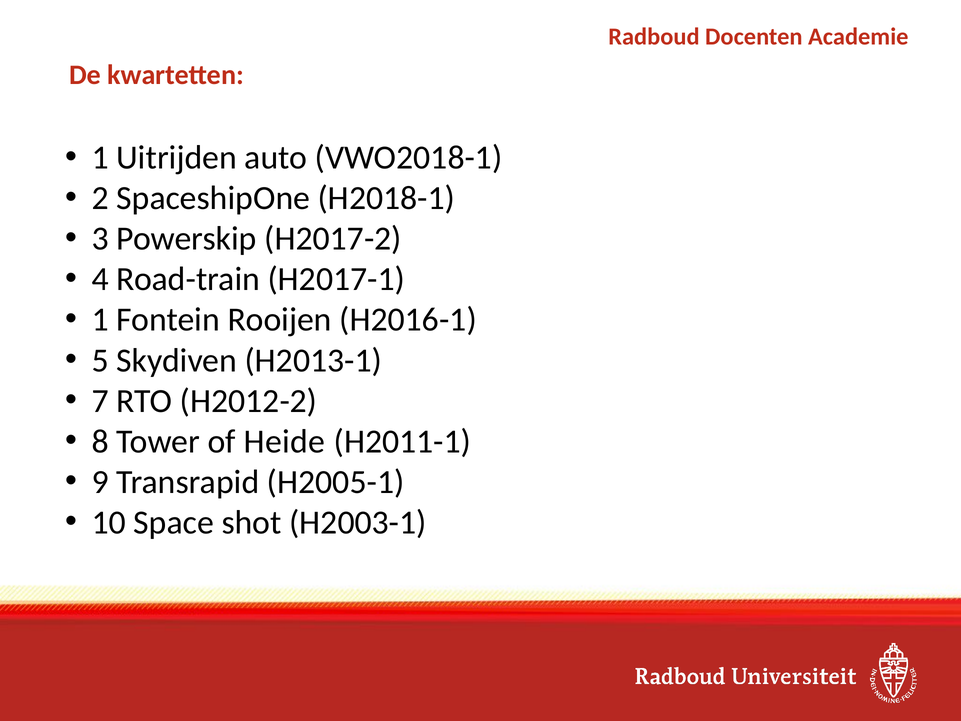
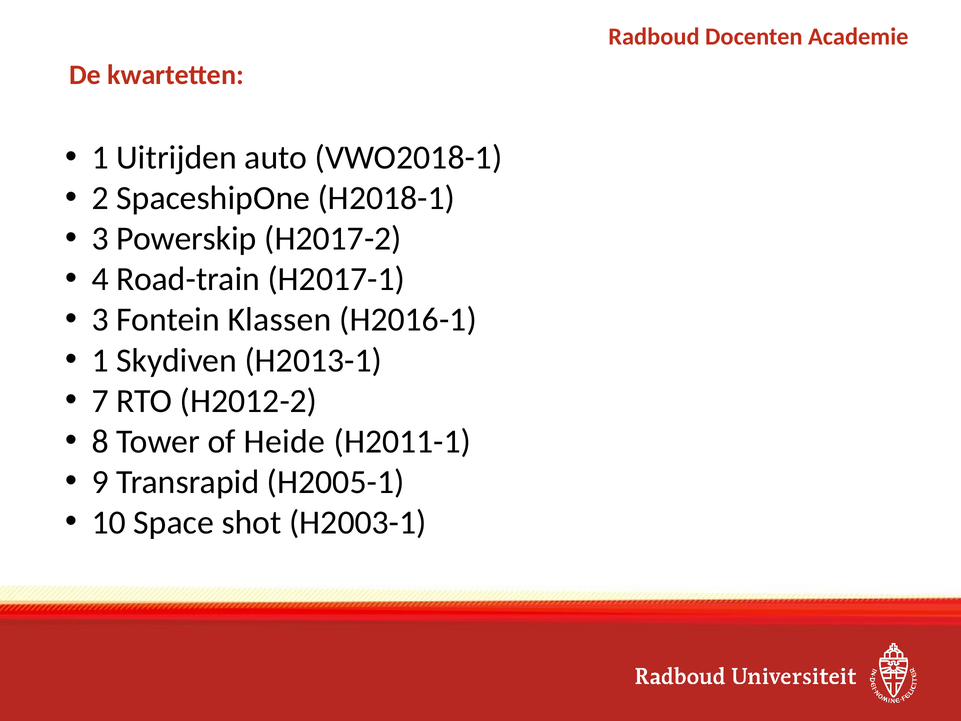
1 at (100, 320): 1 -> 3
Rooijen: Rooijen -> Klassen
5 at (100, 360): 5 -> 1
